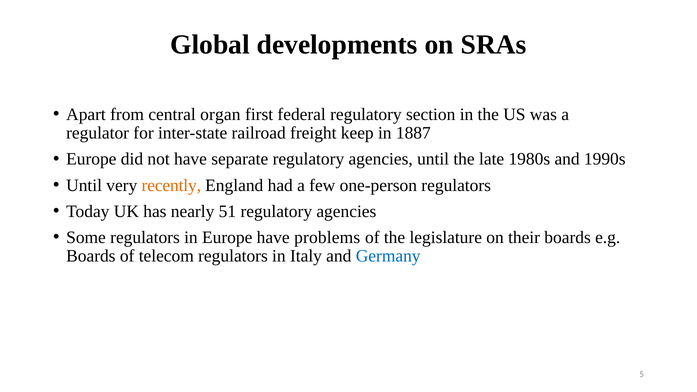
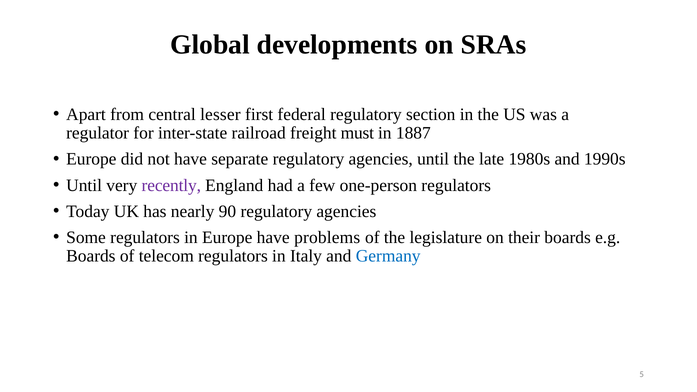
organ: organ -> lesser
keep: keep -> must
recently colour: orange -> purple
51: 51 -> 90
